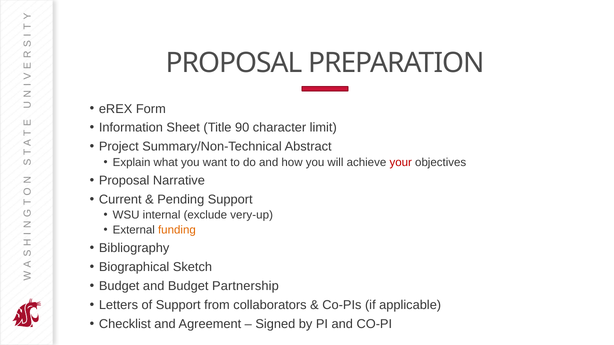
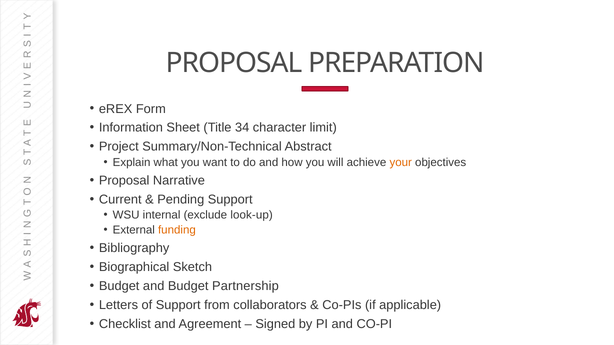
90: 90 -> 34
your colour: red -> orange
very-up: very-up -> look-up
